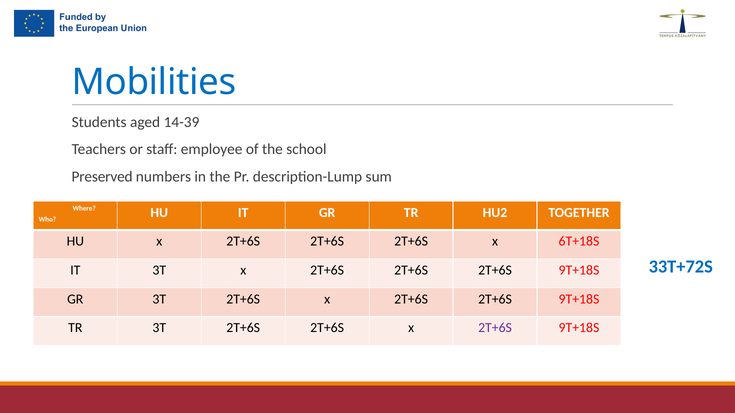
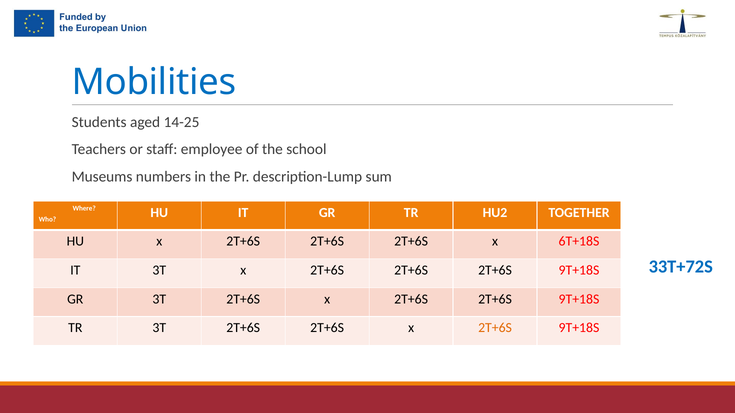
14-39: 14-39 -> 14-25
Preserved: Preserved -> Museums
2T+6S at (495, 328) colour: purple -> orange
